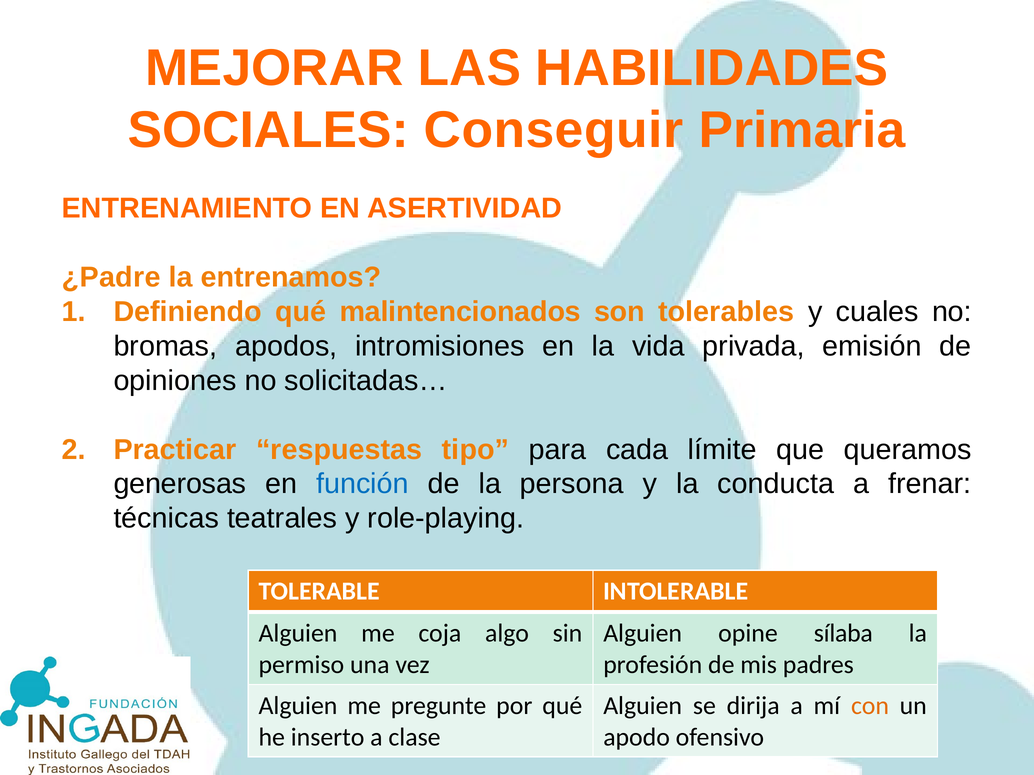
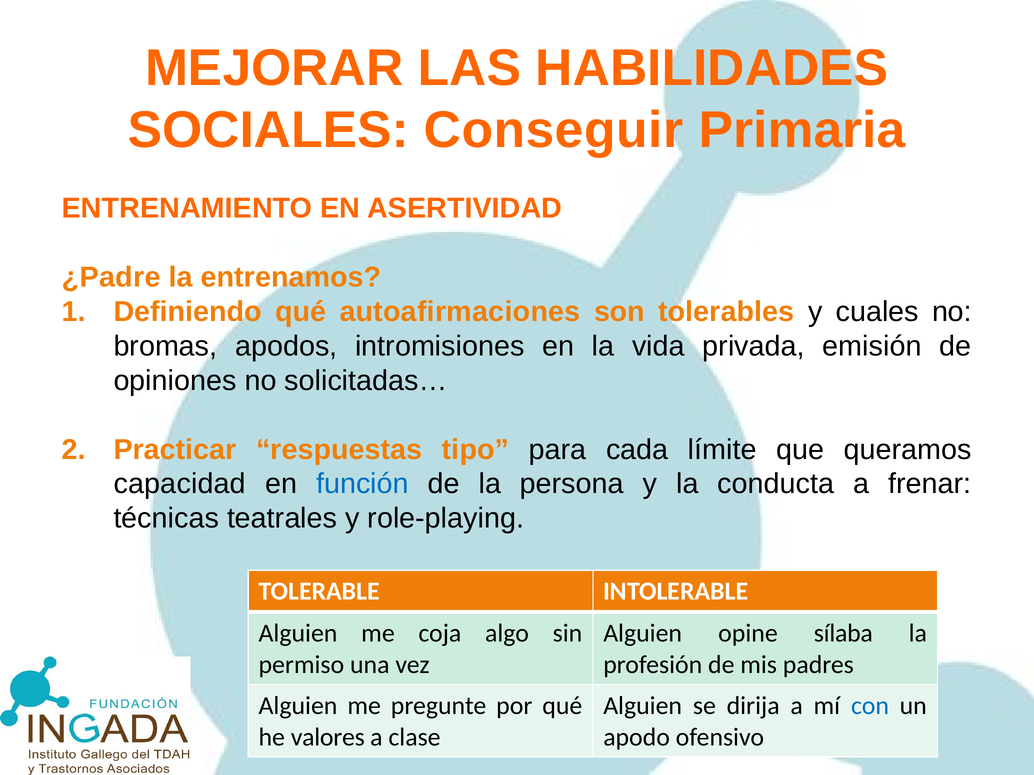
malintencionados: malintencionados -> autoafirmaciones
generosas: generosas -> capacidad
con colour: orange -> blue
inserto: inserto -> valores
